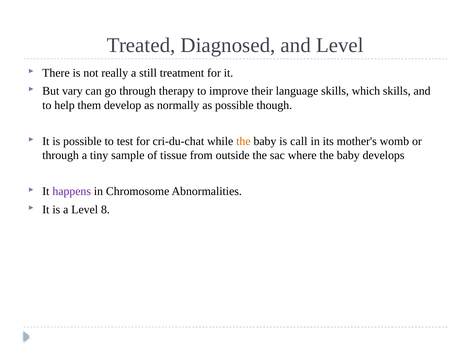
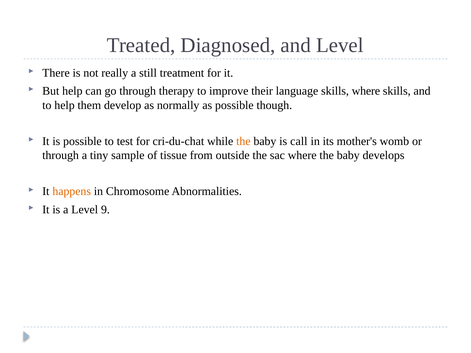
But vary: vary -> help
skills which: which -> where
happens colour: purple -> orange
8: 8 -> 9
